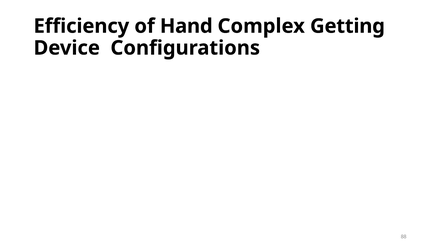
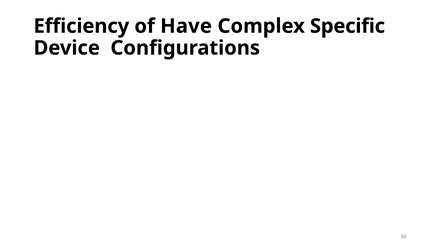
Hand: Hand -> Have
Getting: Getting -> Specific
